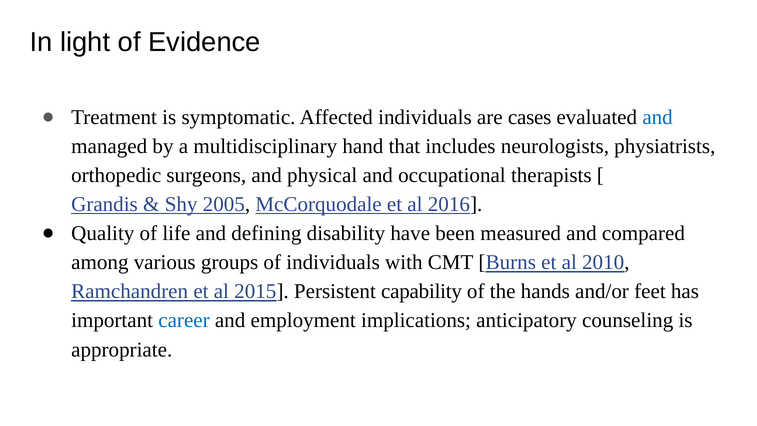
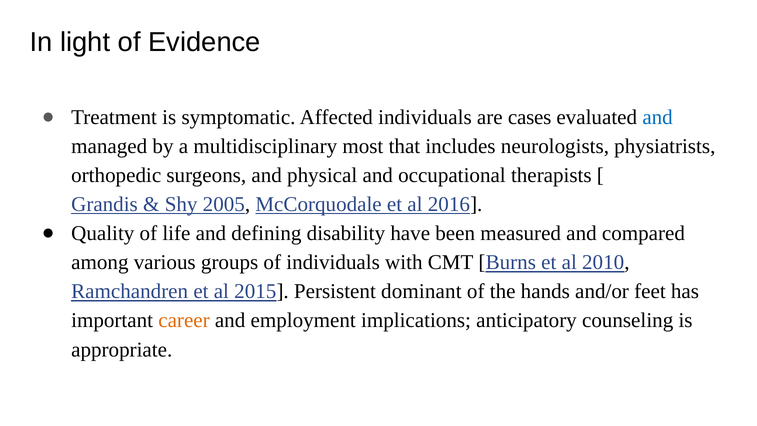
hand: hand -> most
capability: capability -> dominant
career colour: blue -> orange
